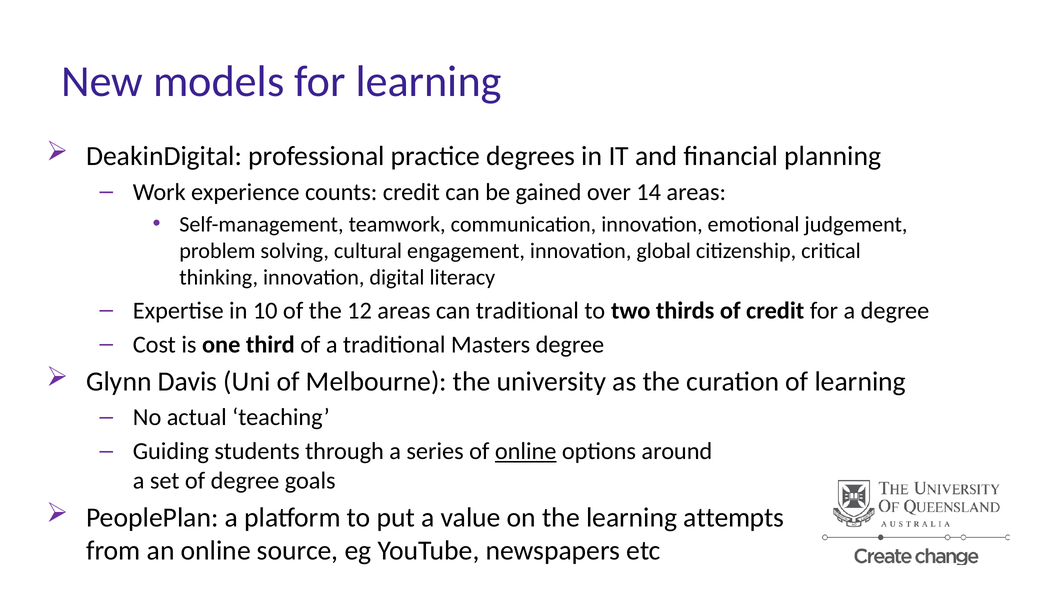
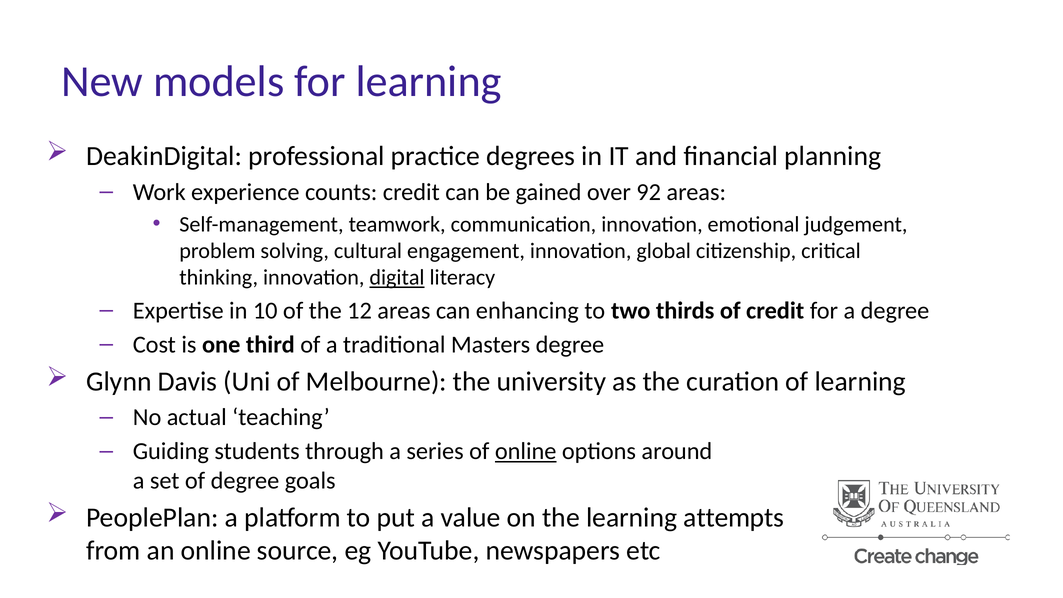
14: 14 -> 92
digital underline: none -> present
can traditional: traditional -> enhancing
